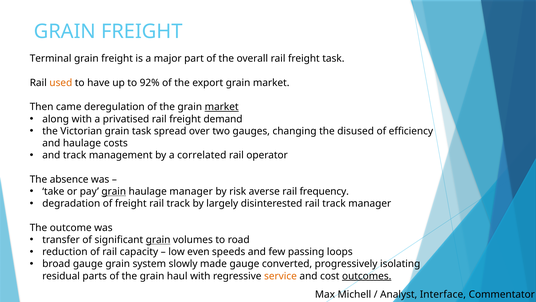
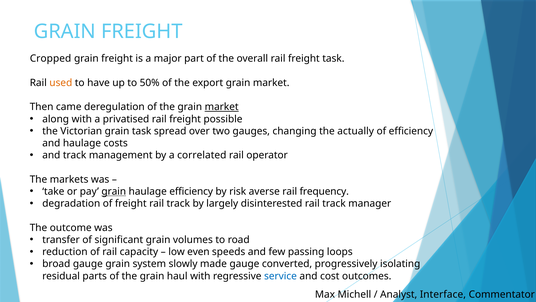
Terminal: Terminal -> Cropped
92%: 92% -> 50%
demand: demand -> possible
disused: disused -> actually
absence: absence -> markets
haulage manager: manager -> efficiency
grain at (158, 239) underline: present -> none
service colour: orange -> blue
outcomes underline: present -> none
